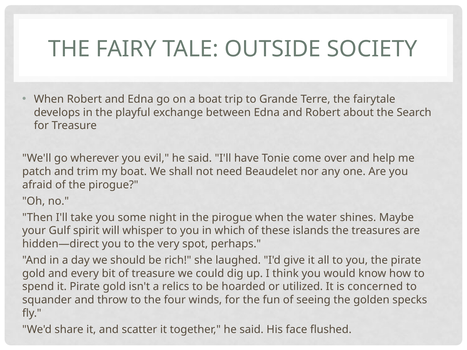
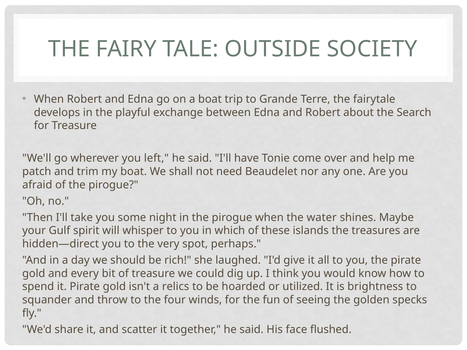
evil: evil -> left
concerned: concerned -> brightness
